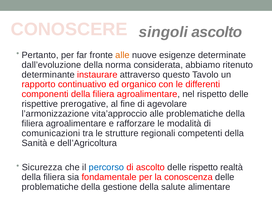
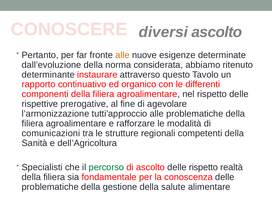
singoli: singoli -> diversi
vita’approccio: vita’approccio -> tutti’approccio
Sicurezza: Sicurezza -> Specialisti
percorso colour: blue -> green
